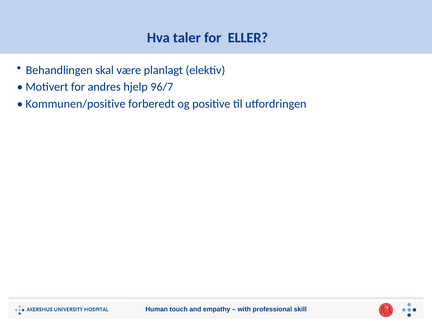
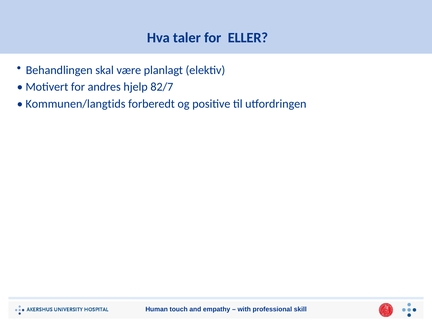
96/7: 96/7 -> 82/7
Kommunen/positive: Kommunen/positive -> Kommunen/langtids
